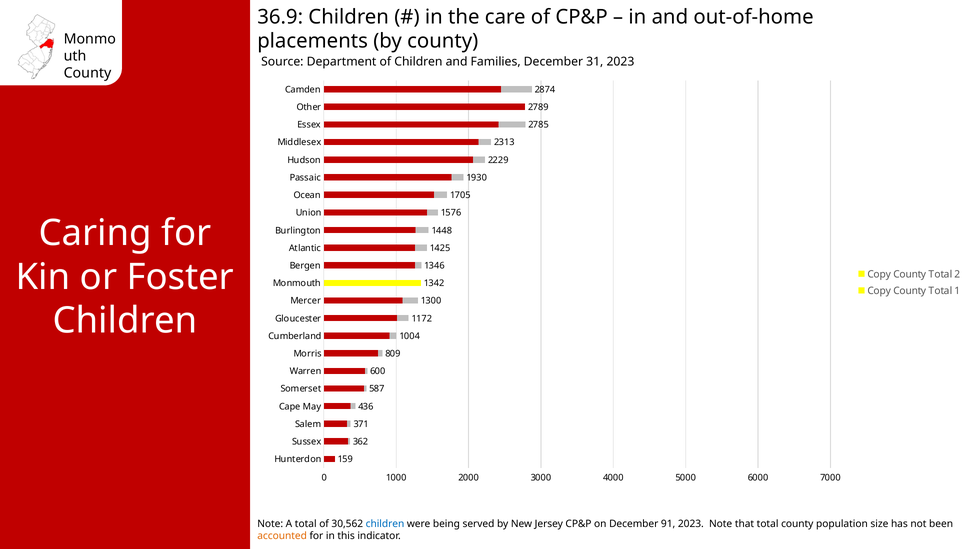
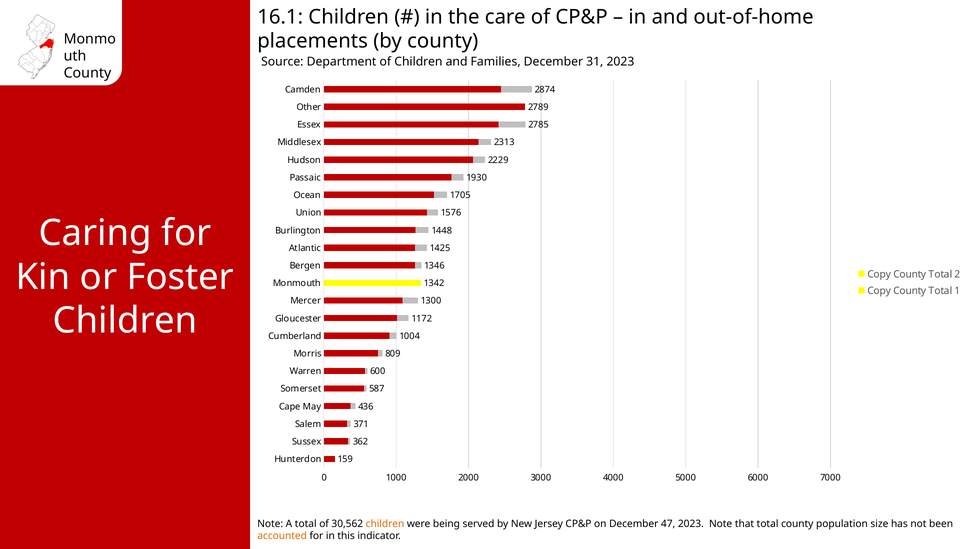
36.9: 36.9 -> 16.1
children at (385, 524) colour: blue -> orange
91: 91 -> 47
